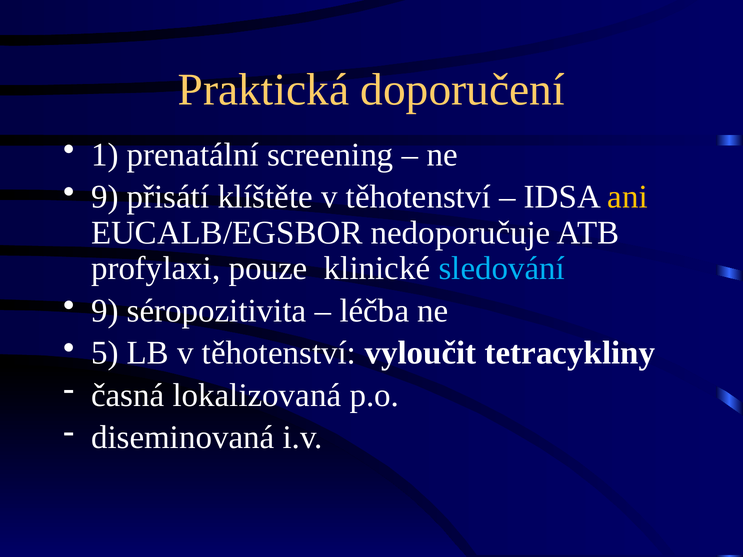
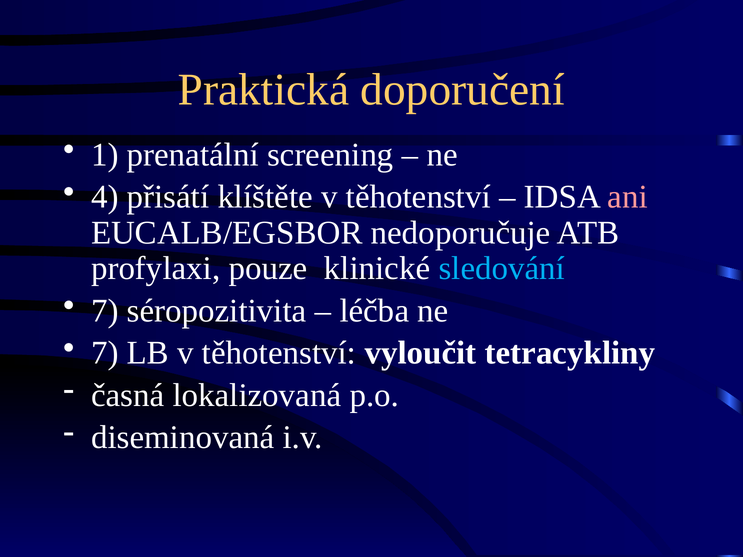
9 at (105, 197): 9 -> 4
ani colour: yellow -> pink
9 at (105, 311): 9 -> 7
5 at (105, 353): 5 -> 7
